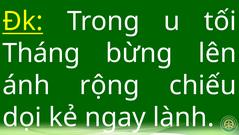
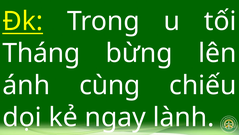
rộng: rộng -> cùng
